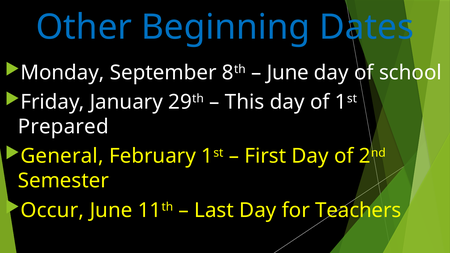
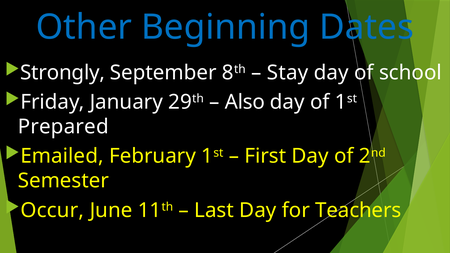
Monday: Monday -> Strongly
June at (288, 73): June -> Stay
This: This -> Also
General: General -> Emailed
